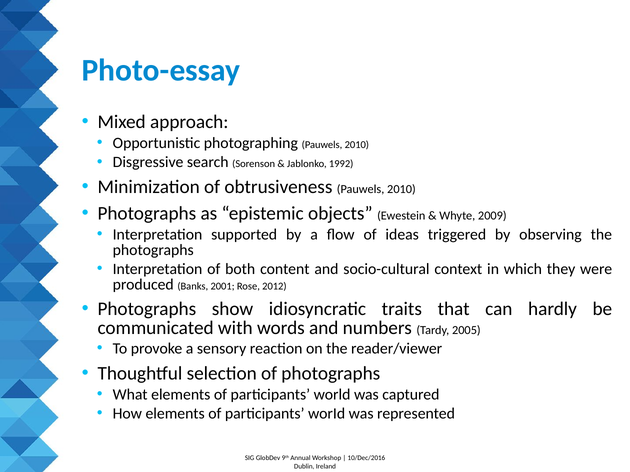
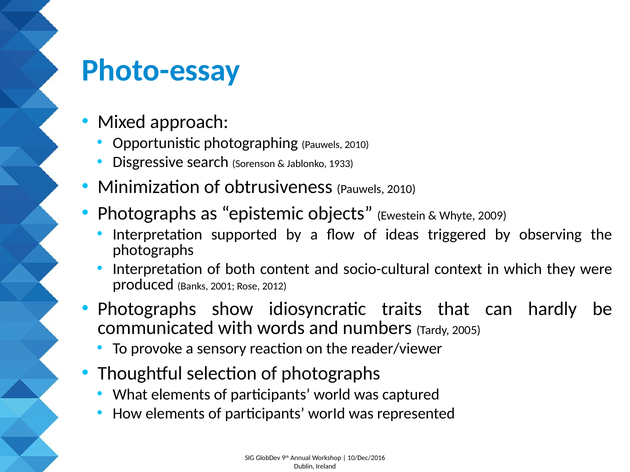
1992: 1992 -> 1933
